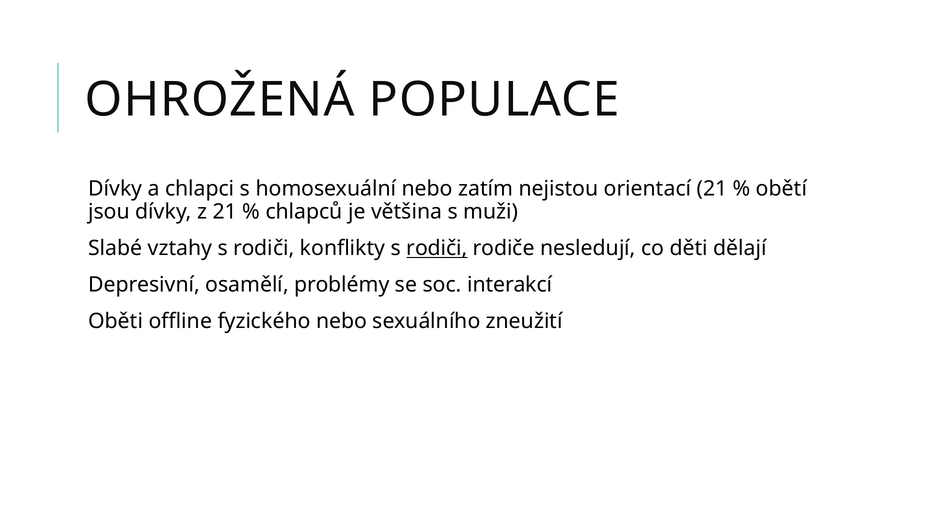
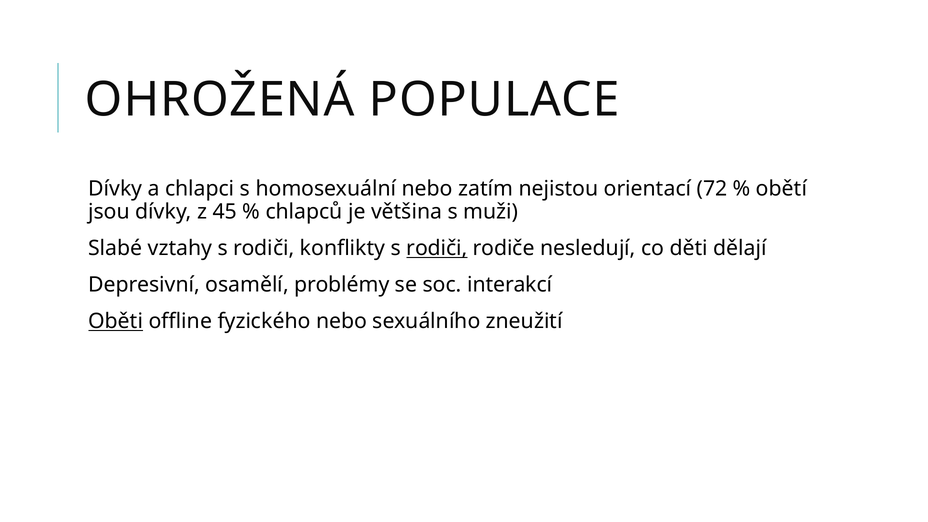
orientací 21: 21 -> 72
z 21: 21 -> 45
Oběti underline: none -> present
